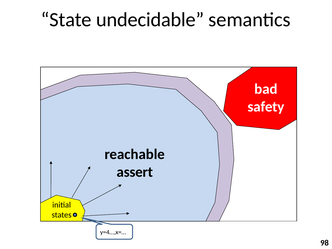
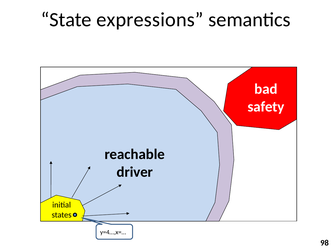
undecidable: undecidable -> expressions
assert: assert -> driver
